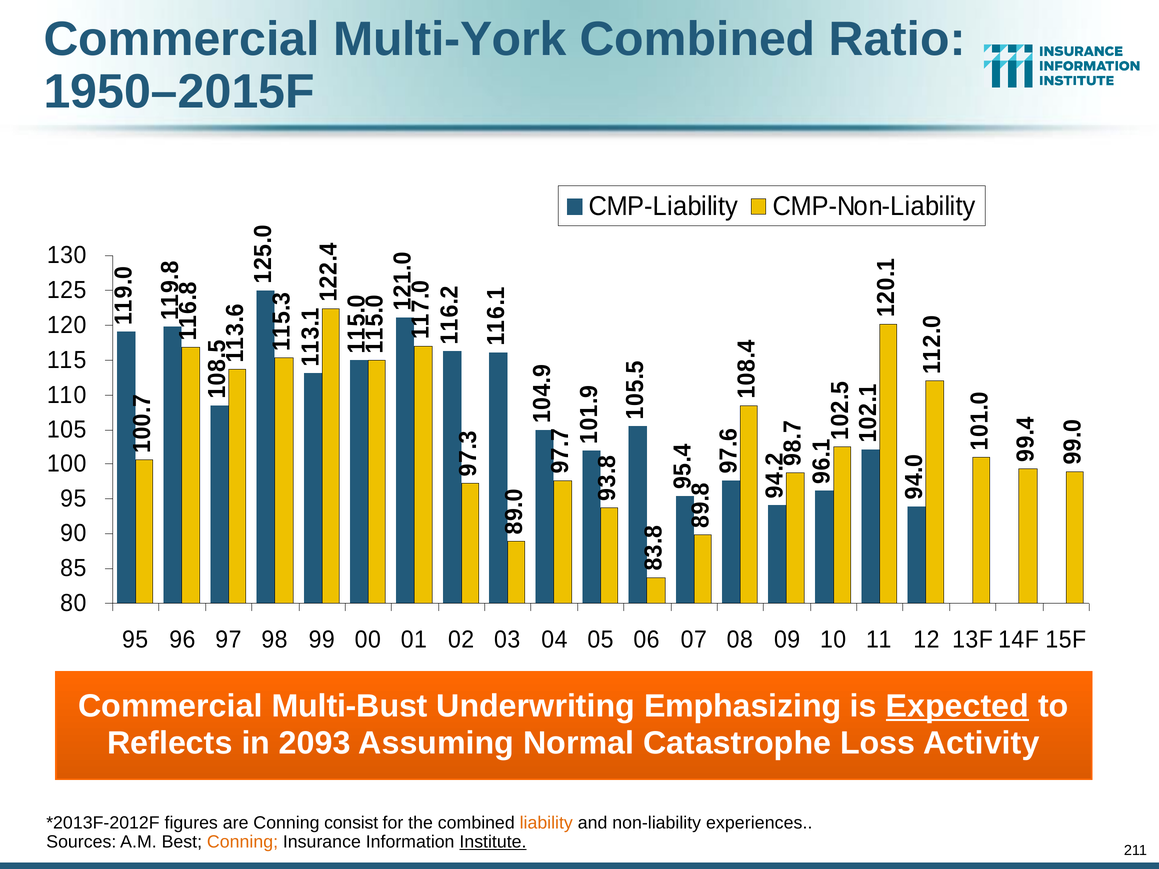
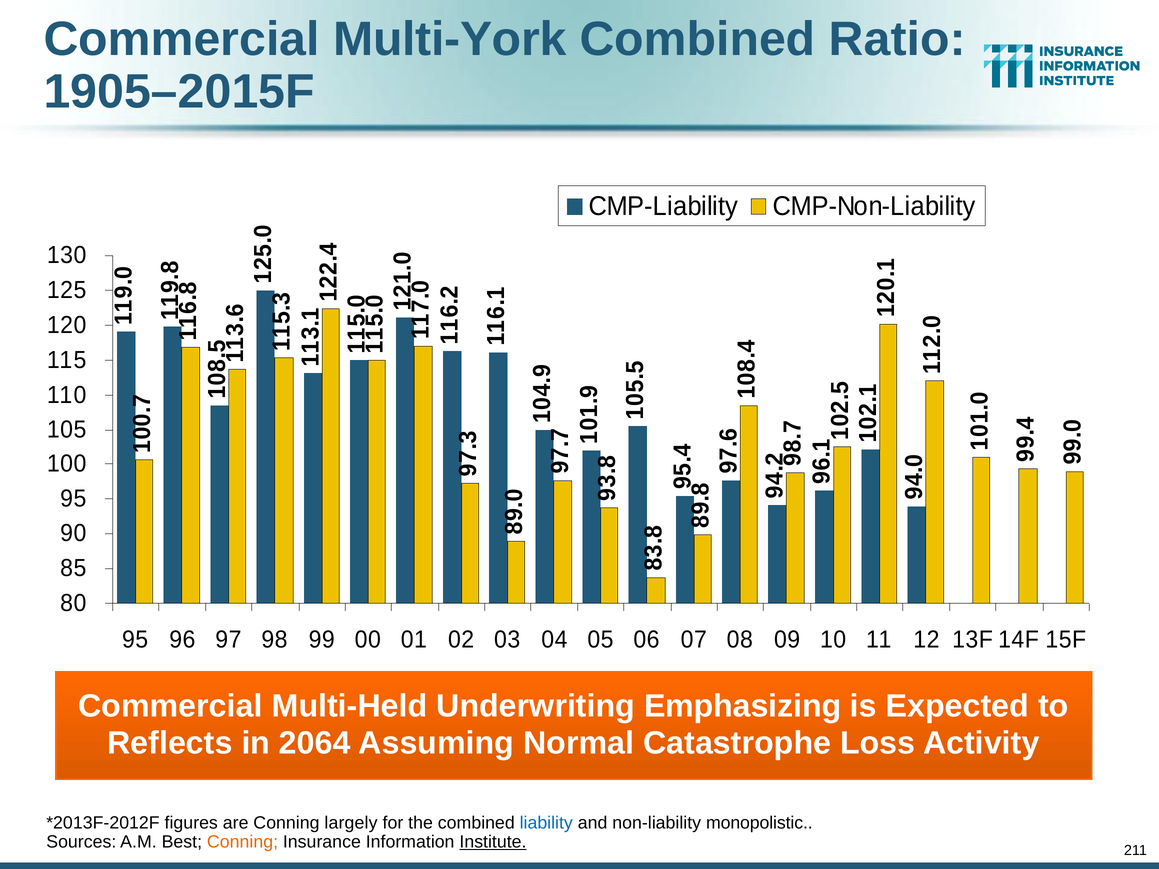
1950–2015F: 1950–2015F -> 1905–2015F
Multi-Bust: Multi-Bust -> Multi-Held
Expected underline: present -> none
2093: 2093 -> 2064
consist: consist -> largely
liability colour: orange -> blue
experiences: experiences -> monopolistic
